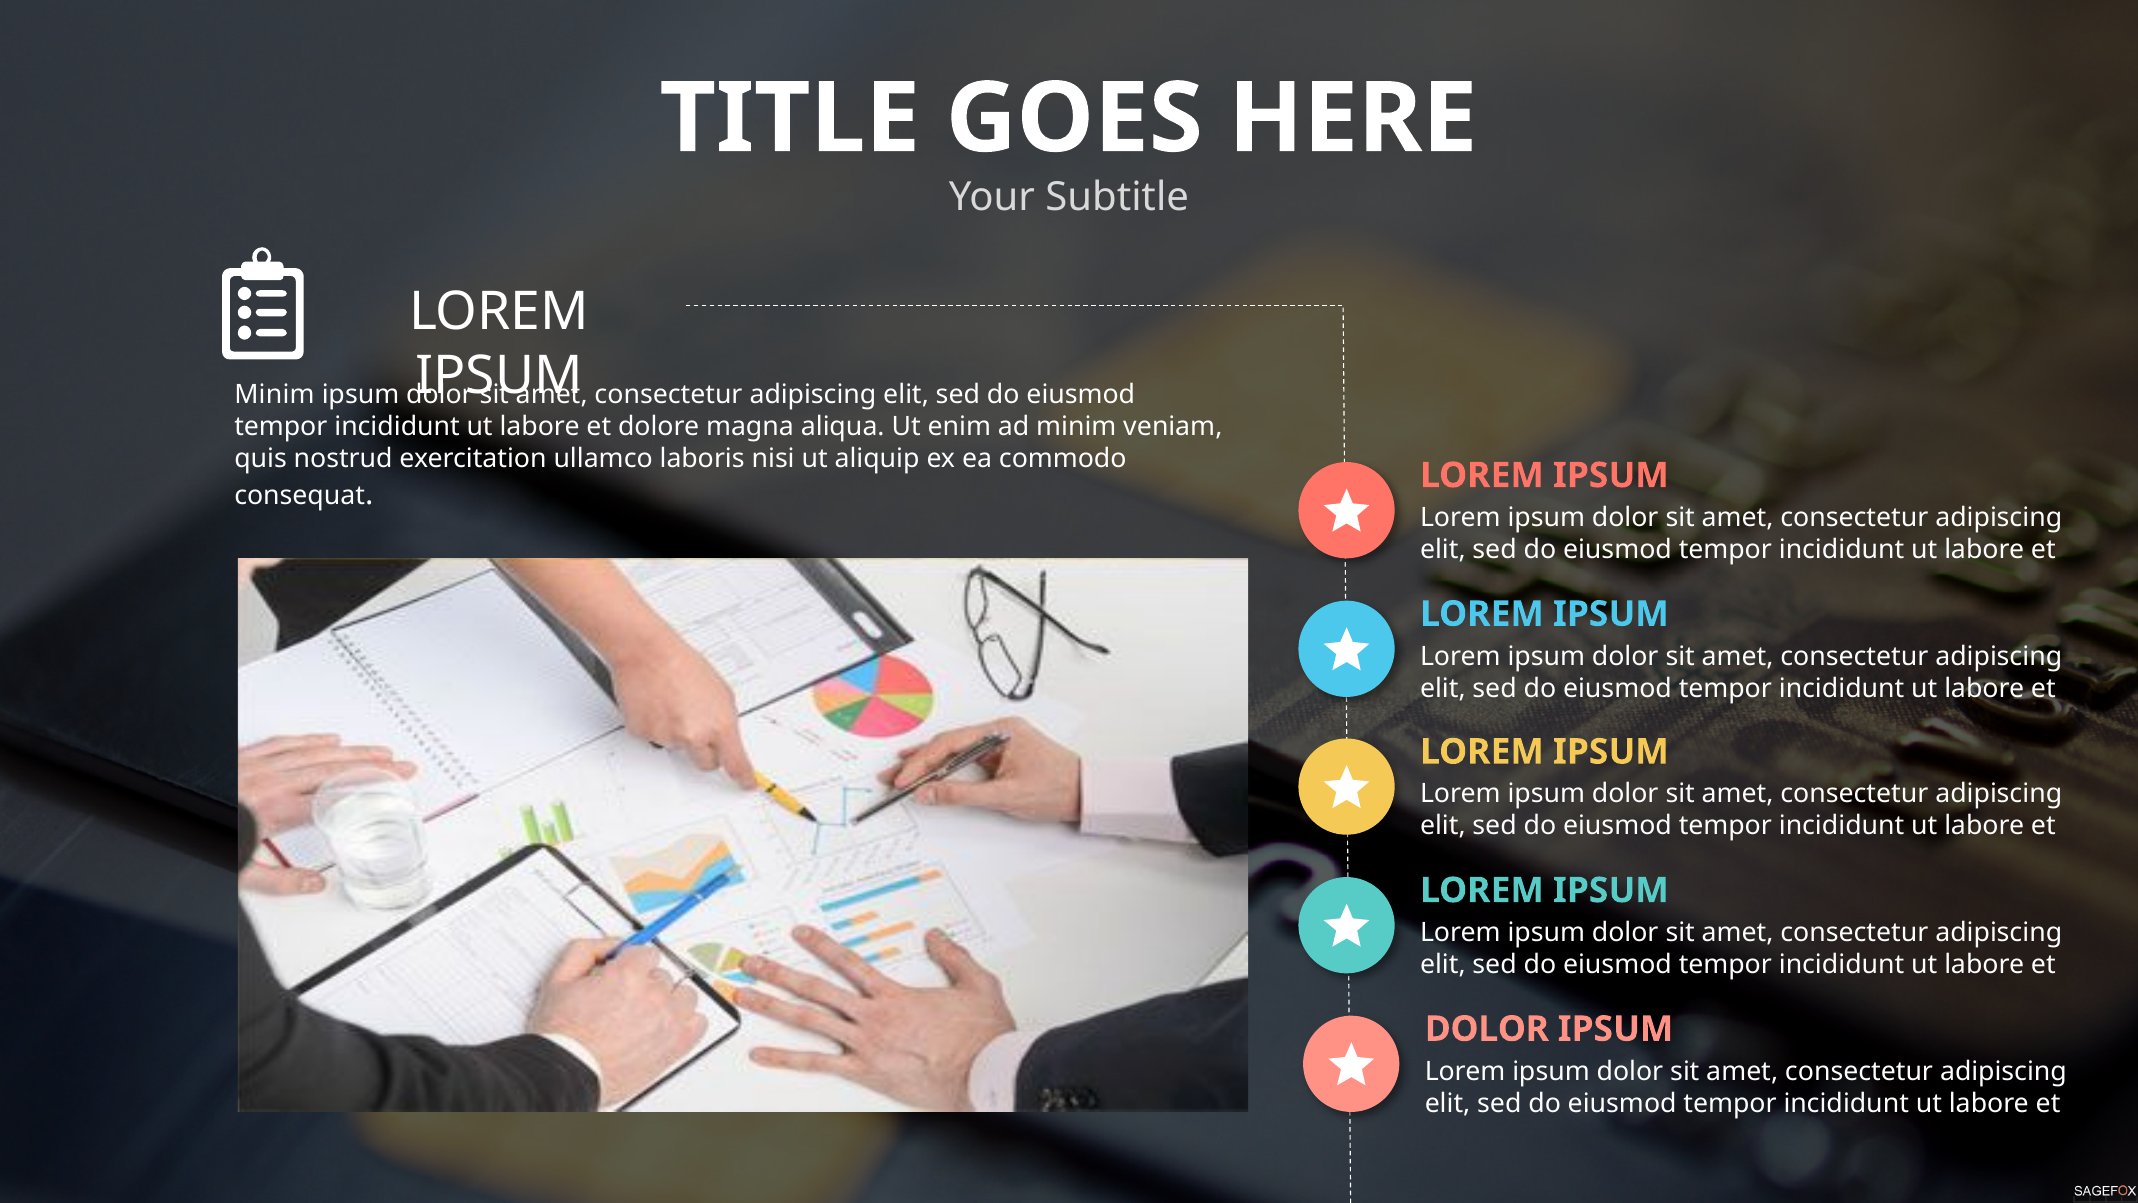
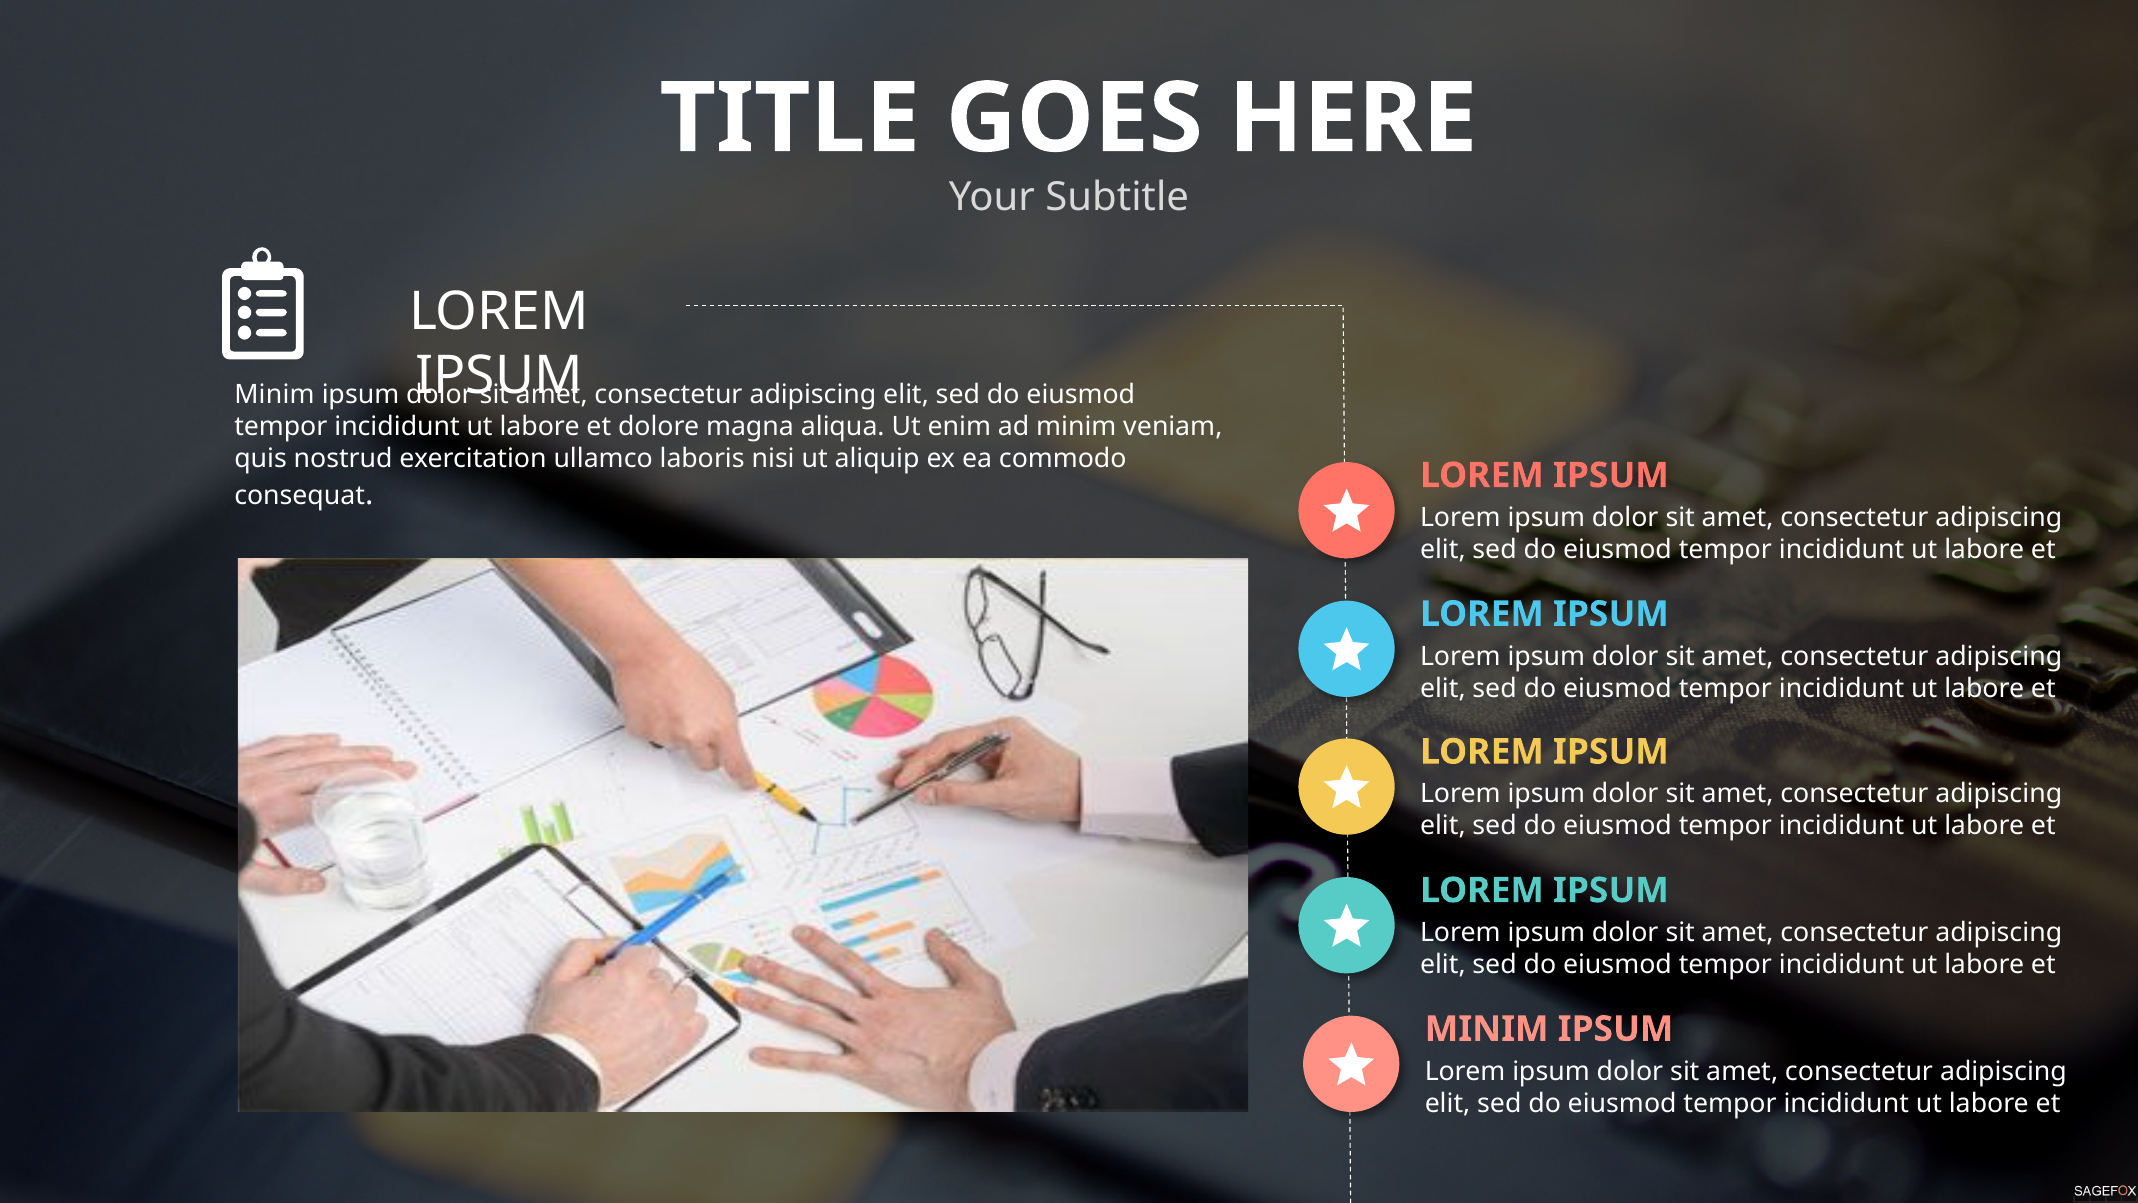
DOLOR at (1487, 1029): DOLOR -> MINIM
